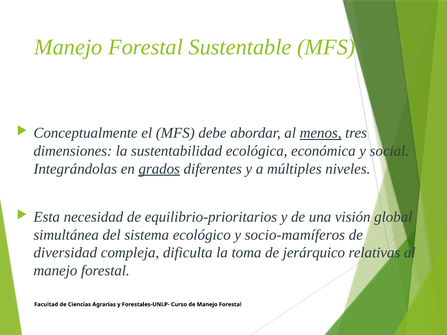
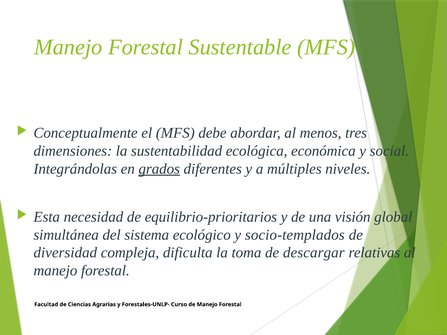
menos underline: present -> none
socio-mamíferos: socio-mamíferos -> socio-templados
jerárquico: jerárquico -> descargar
